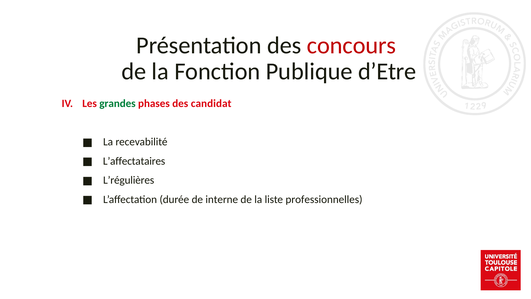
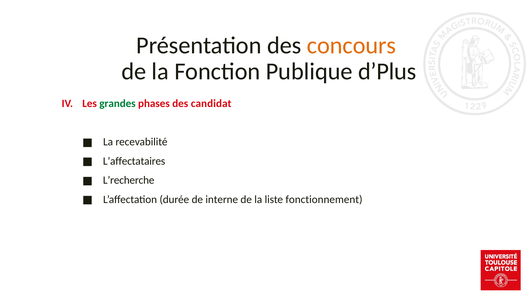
concours colour: red -> orange
d’Etre: d’Etre -> d’Plus
L’régulières: L’régulières -> L’recherche
professionnelles: professionnelles -> fonctionnement
